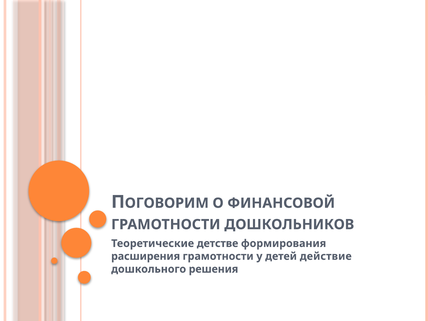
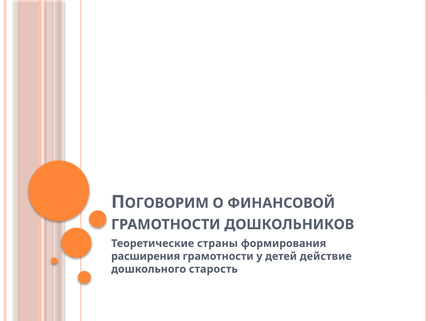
детстве: детстве -> страны
решения: решения -> старость
